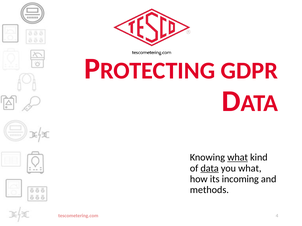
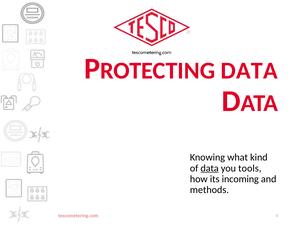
GDPR at (249, 71): GDPR -> DATA
what at (238, 158) underline: present -> none
you what: what -> tools
